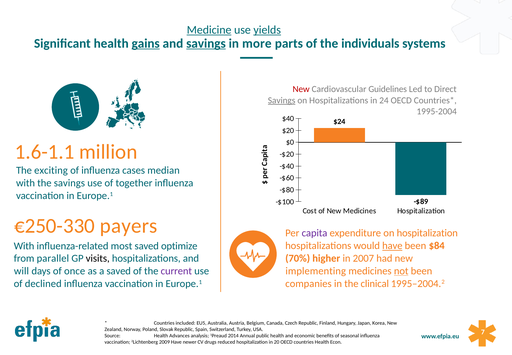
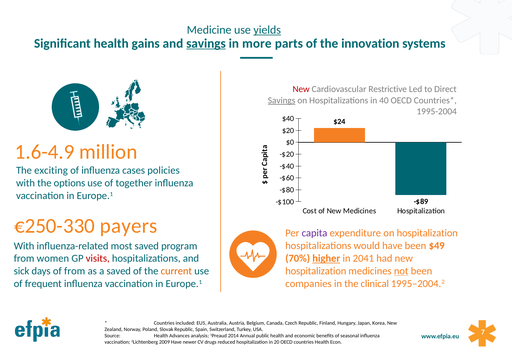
Medicine underline: present -> none
gains underline: present -> none
individuals: individuals -> innovation
Guidelines: Guidelines -> Restrictive
24: 24 -> 40
1.6-1.1: 1.6-1.1 -> 1.6-4.9
median: median -> policies
the savings: savings -> options
have at (392, 245) underline: present -> none
$84: $84 -> $49
optimize: optimize -> program
higher underline: none -> present
2007: 2007 -> 2041
parallel: parallel -> women
visits colour: black -> red
implementing at (316, 271): implementing -> hospitalization
will: will -> sick
of once: once -> from
current colour: purple -> orange
declined: declined -> frequent
